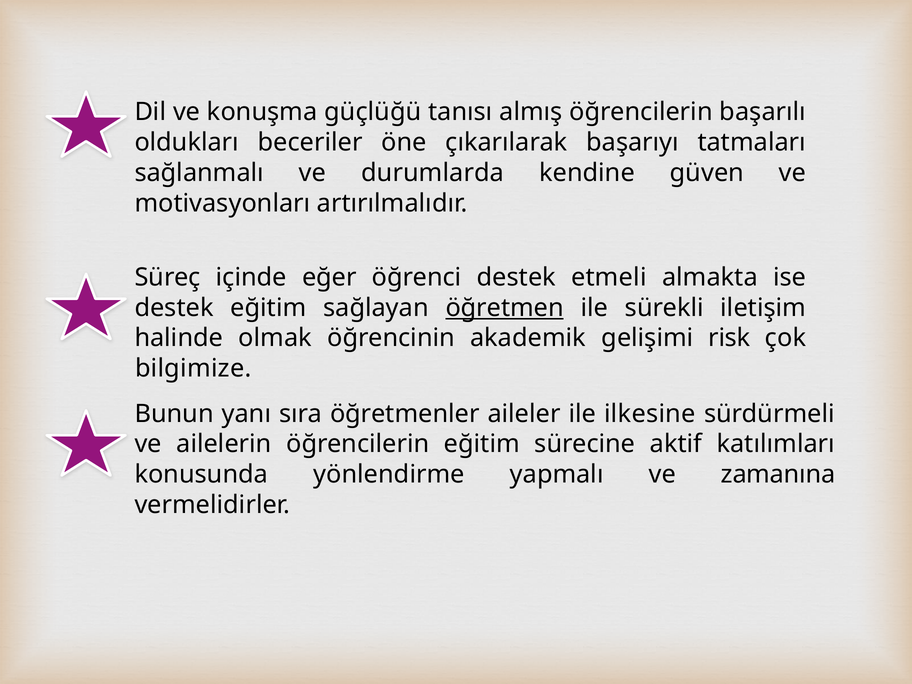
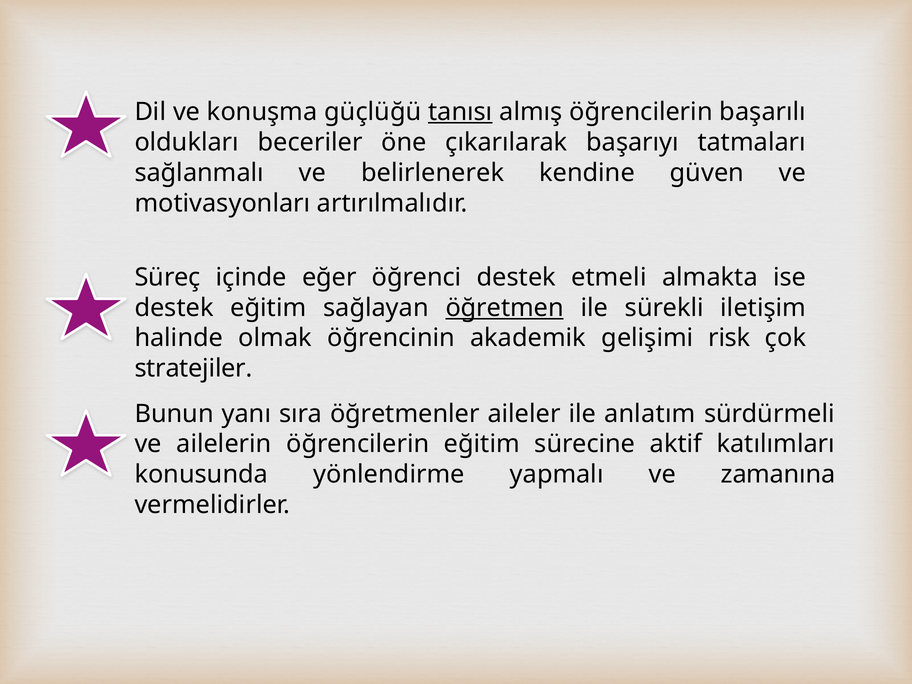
tanısı underline: none -> present
durumlarda: durumlarda -> belirlenerek
bilgimize: bilgimize -> stratejiler
ilkesine: ilkesine -> anlatım
